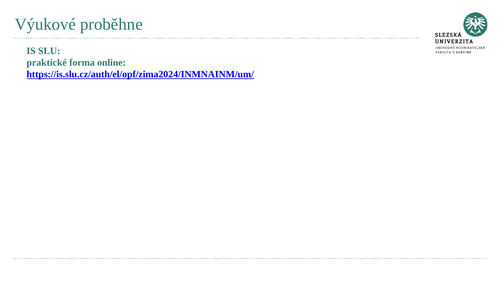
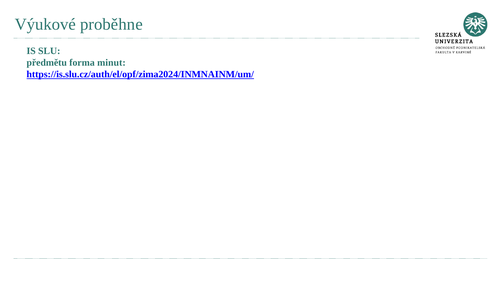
praktické: praktické -> předmětu
online: online -> minut
